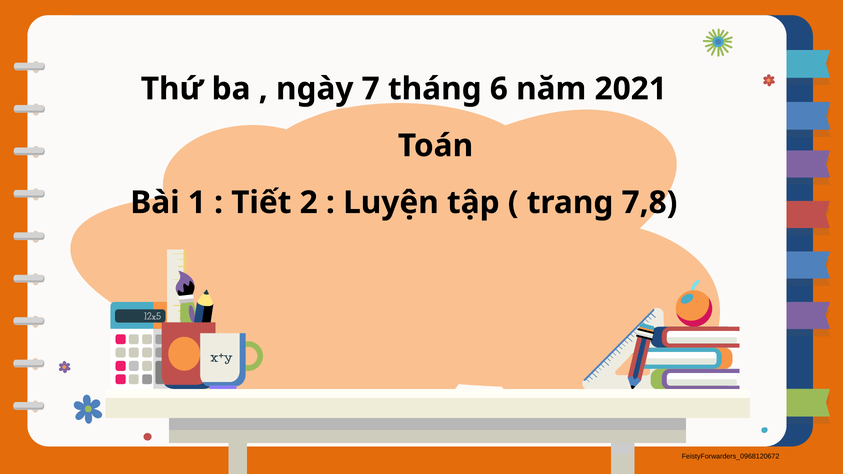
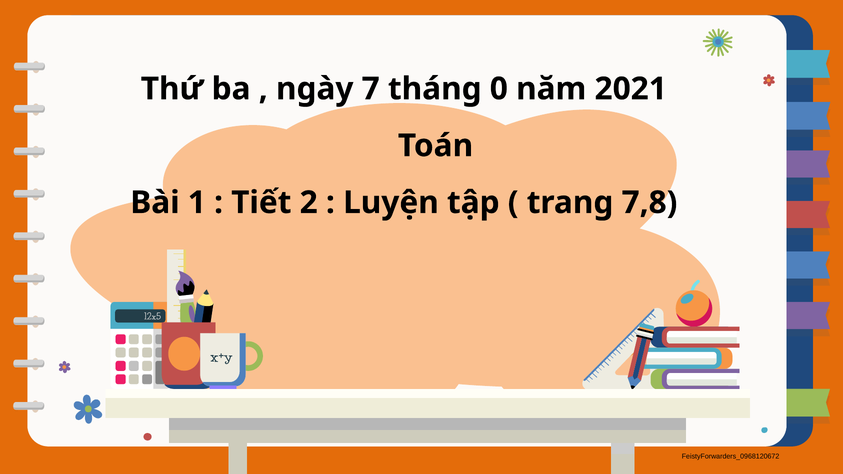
6: 6 -> 0
